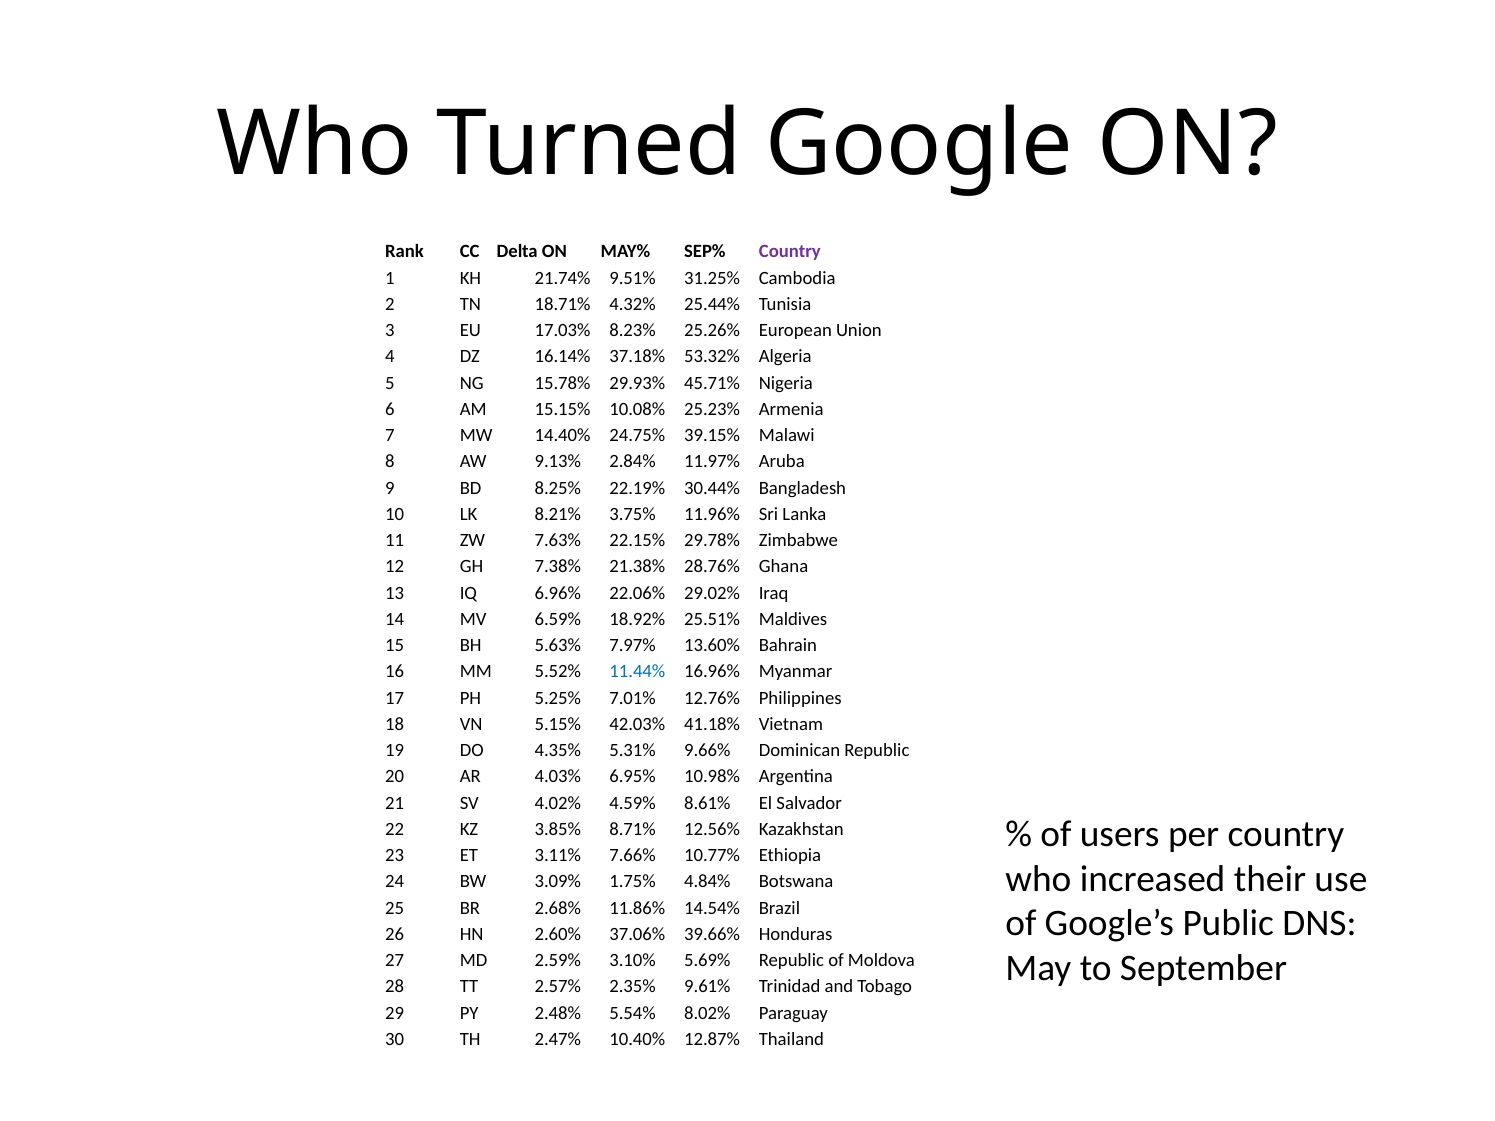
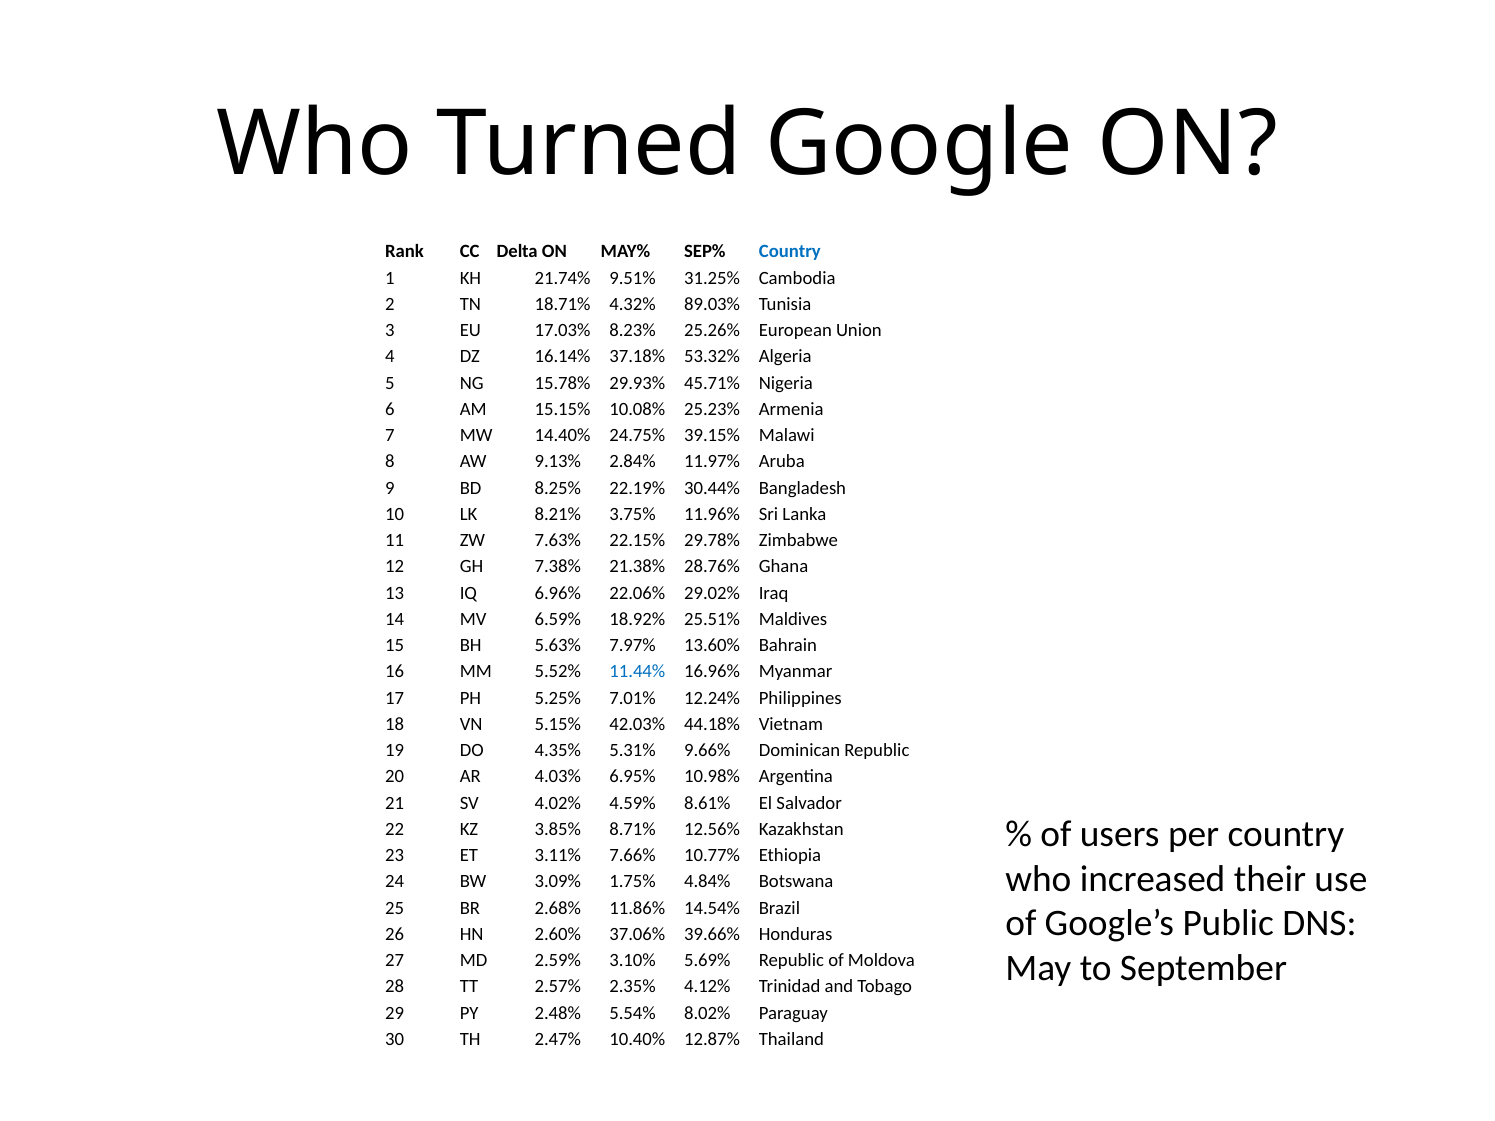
Country at (790, 252) colour: purple -> blue
25.44%: 25.44% -> 89.03%
12.76%: 12.76% -> 12.24%
41.18%: 41.18% -> 44.18%
9.61%: 9.61% -> 4.12%
